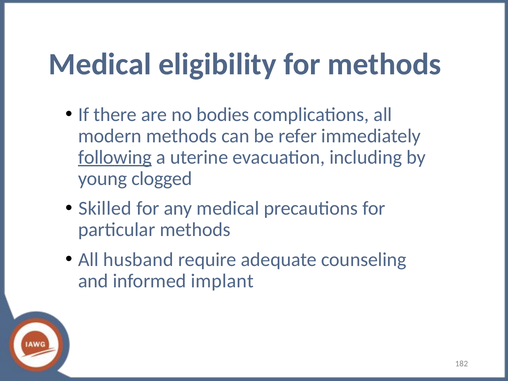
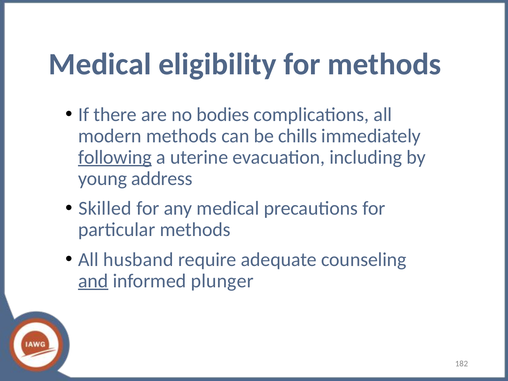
refer: refer -> chills
clogged: clogged -> address
and underline: none -> present
implant: implant -> plunger
